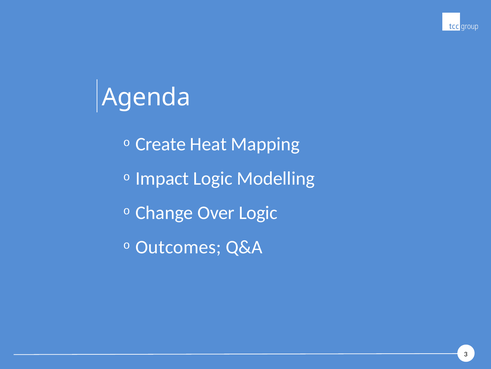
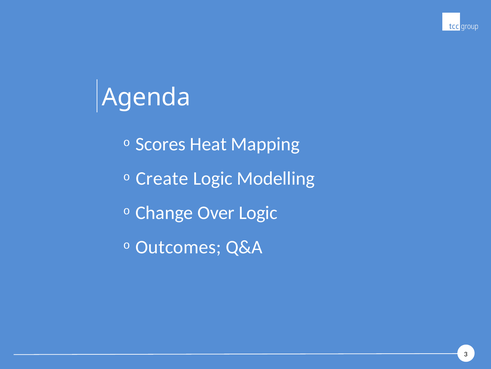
Create: Create -> Scores
Impact: Impact -> Create
